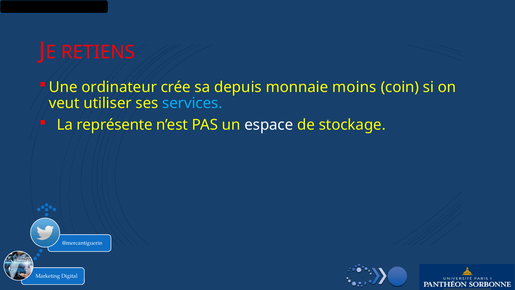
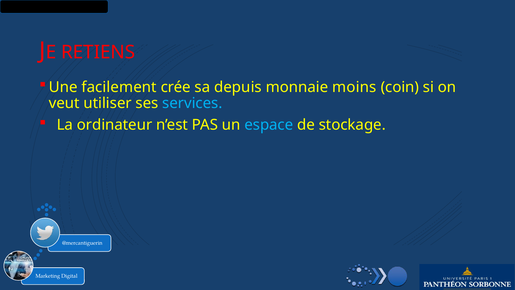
ordinateur: ordinateur -> facilement
représente: représente -> ordinateur
espace colour: white -> light blue
